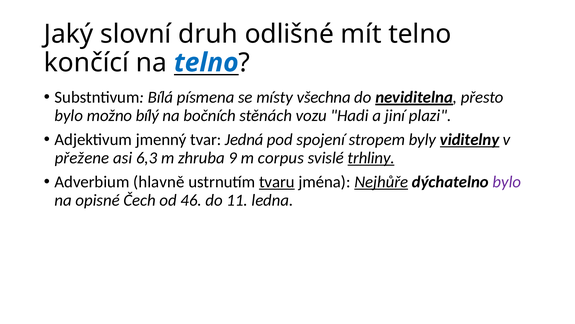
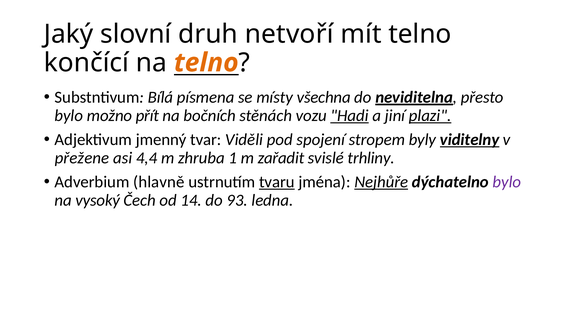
odlišné: odlišné -> netvoří
telno at (206, 63) colour: blue -> orange
bílý: bílý -> přít
Hadi underline: none -> present
plazi underline: none -> present
Jedná: Jedná -> Viděli
6,3: 6,3 -> 4,4
9: 9 -> 1
corpus: corpus -> zařadit
trhliny underline: present -> none
opisné: opisné -> vysoký
46: 46 -> 14
11: 11 -> 93
